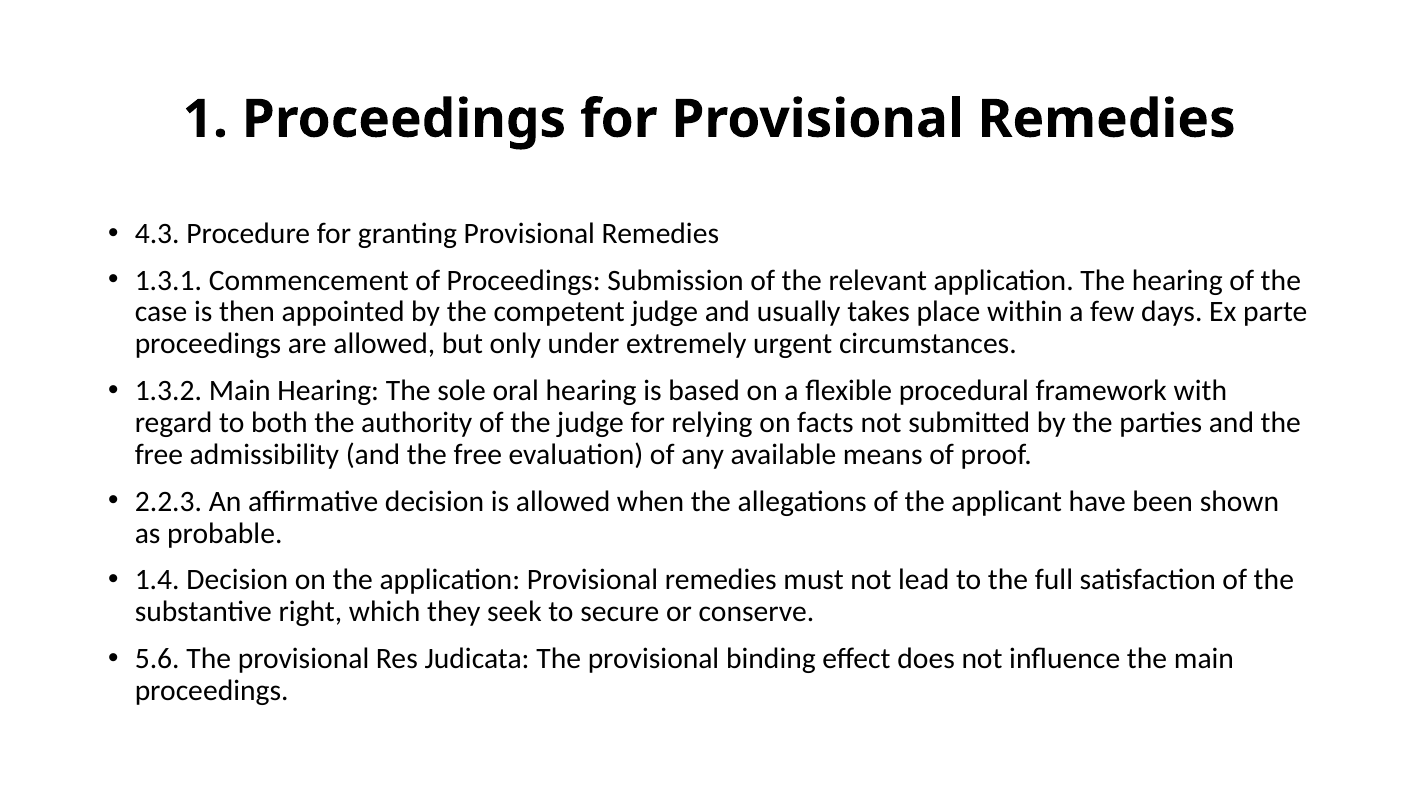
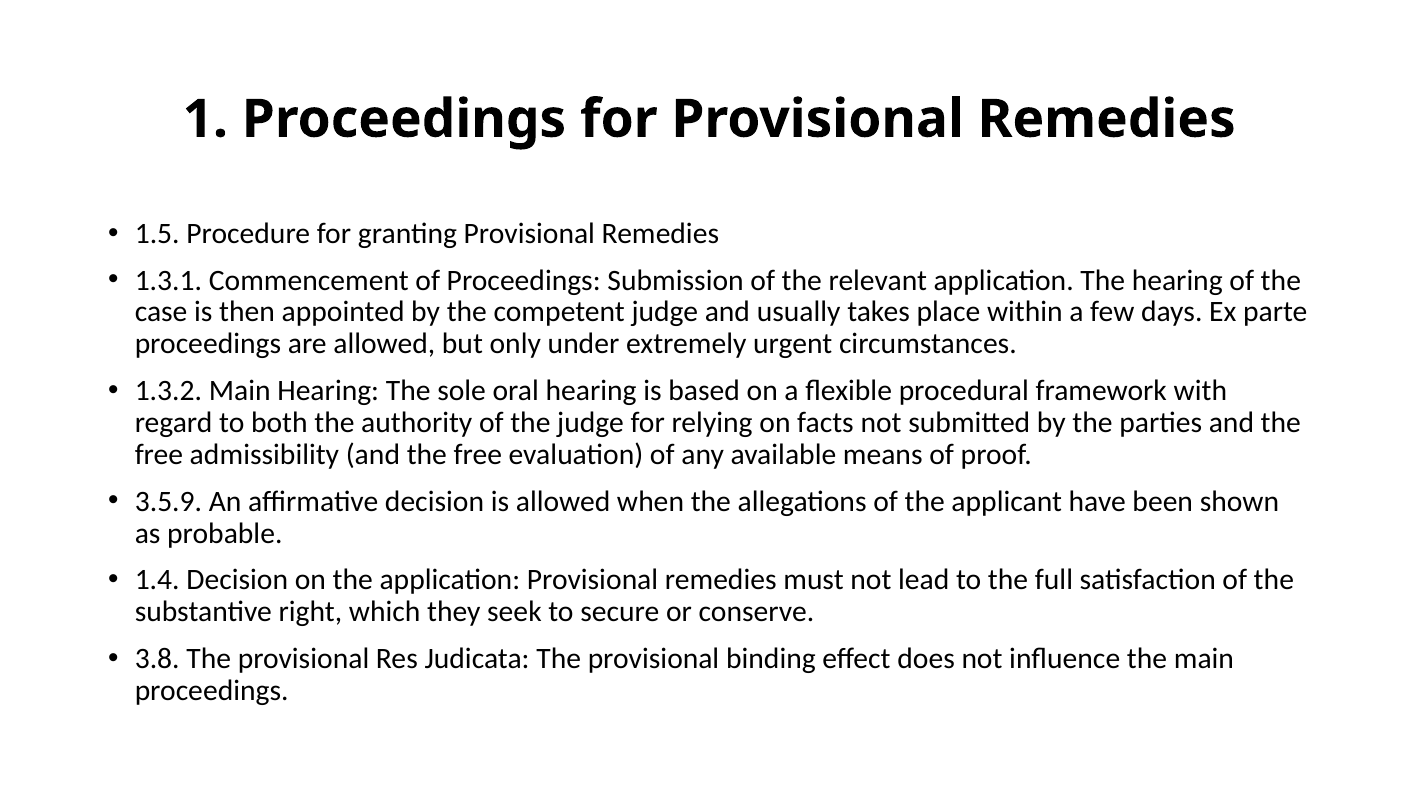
4.3: 4.3 -> 1.5
2.2.3: 2.2.3 -> 3.5.9
5.6: 5.6 -> 3.8
